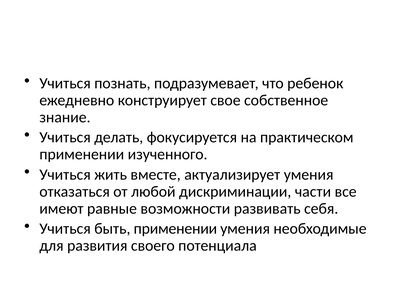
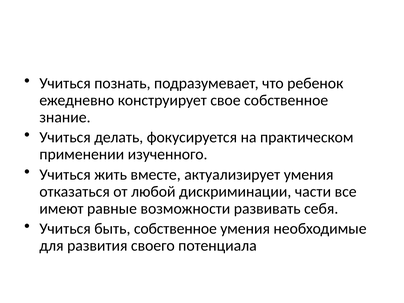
быть применении: применении -> собственное
